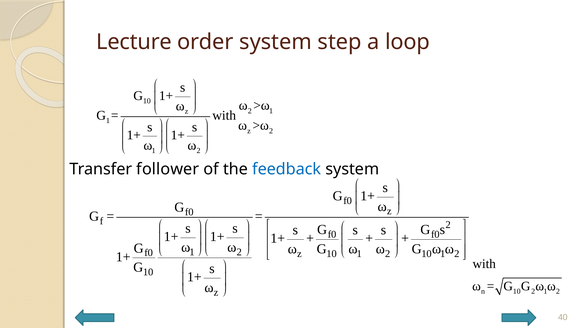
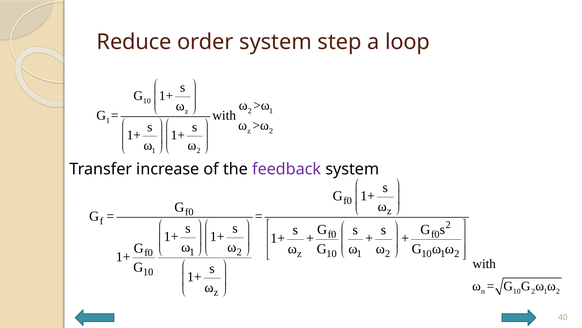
Lecture: Lecture -> Reduce
follower: follower -> increase
feedback colour: blue -> purple
